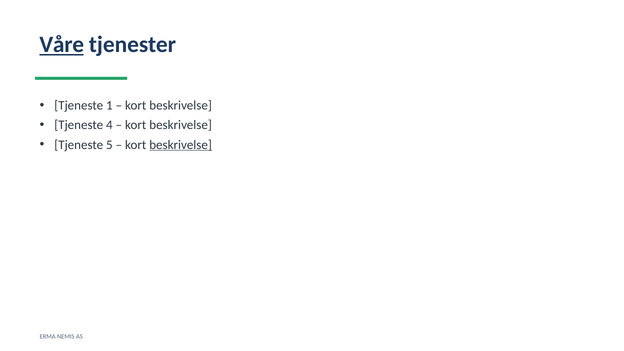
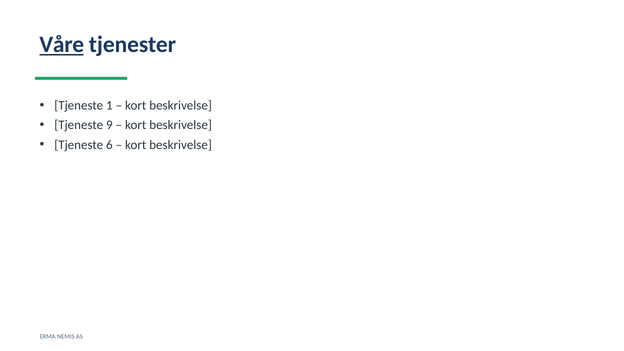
4: 4 -> 9
5: 5 -> 6
beskrivelse at (181, 145) underline: present -> none
